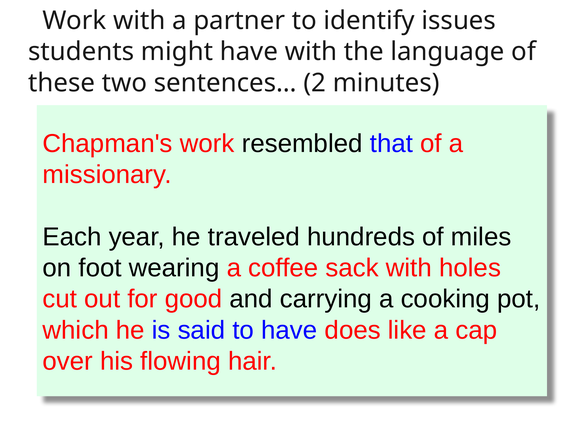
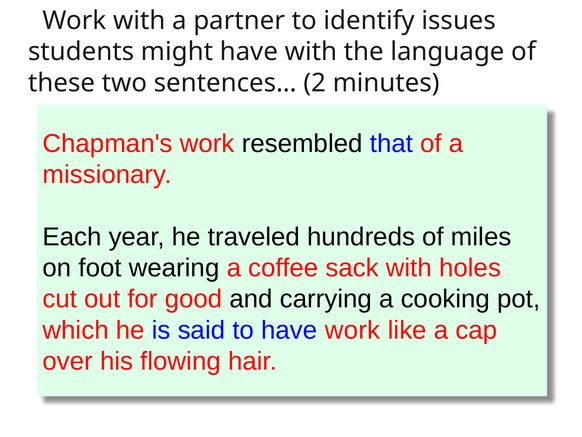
have does: does -> work
